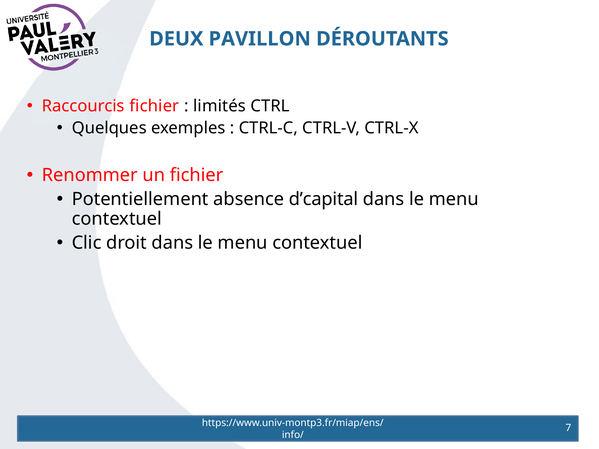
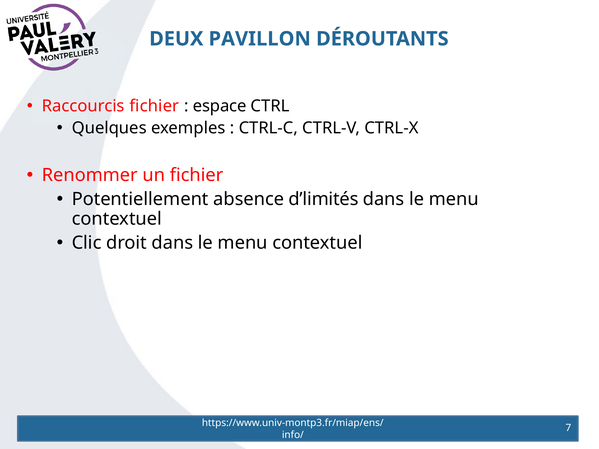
limités: limités -> espace
d’capital: d’capital -> d’limités
